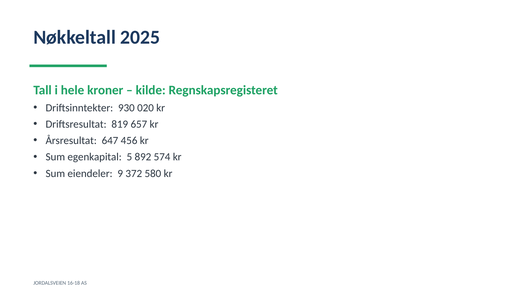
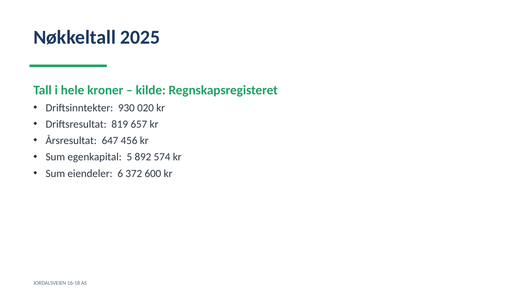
9: 9 -> 6
580: 580 -> 600
